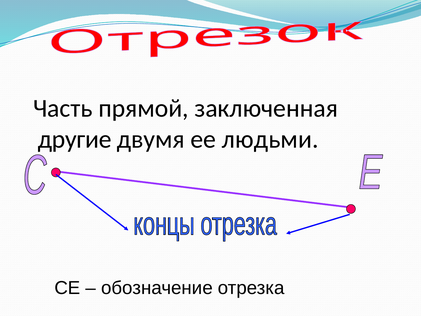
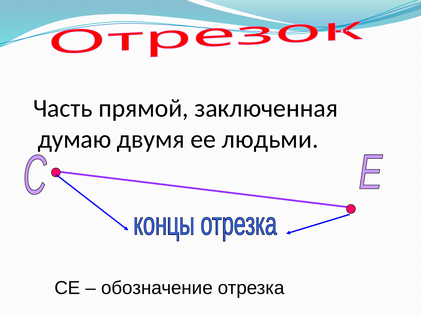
другие: другие -> думаю
